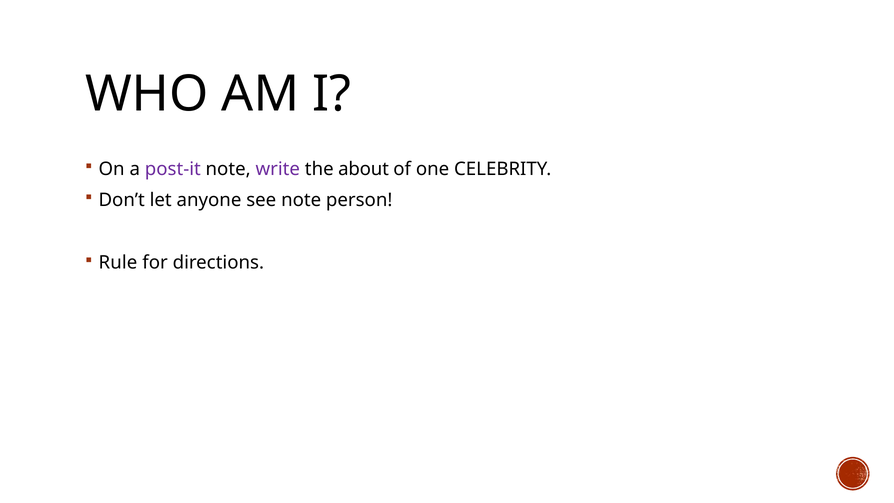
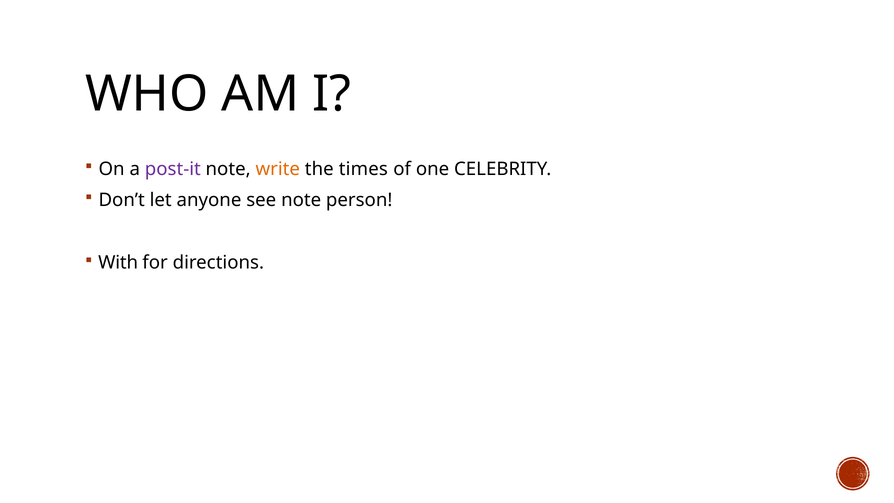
write colour: purple -> orange
about: about -> times
Rule: Rule -> With
